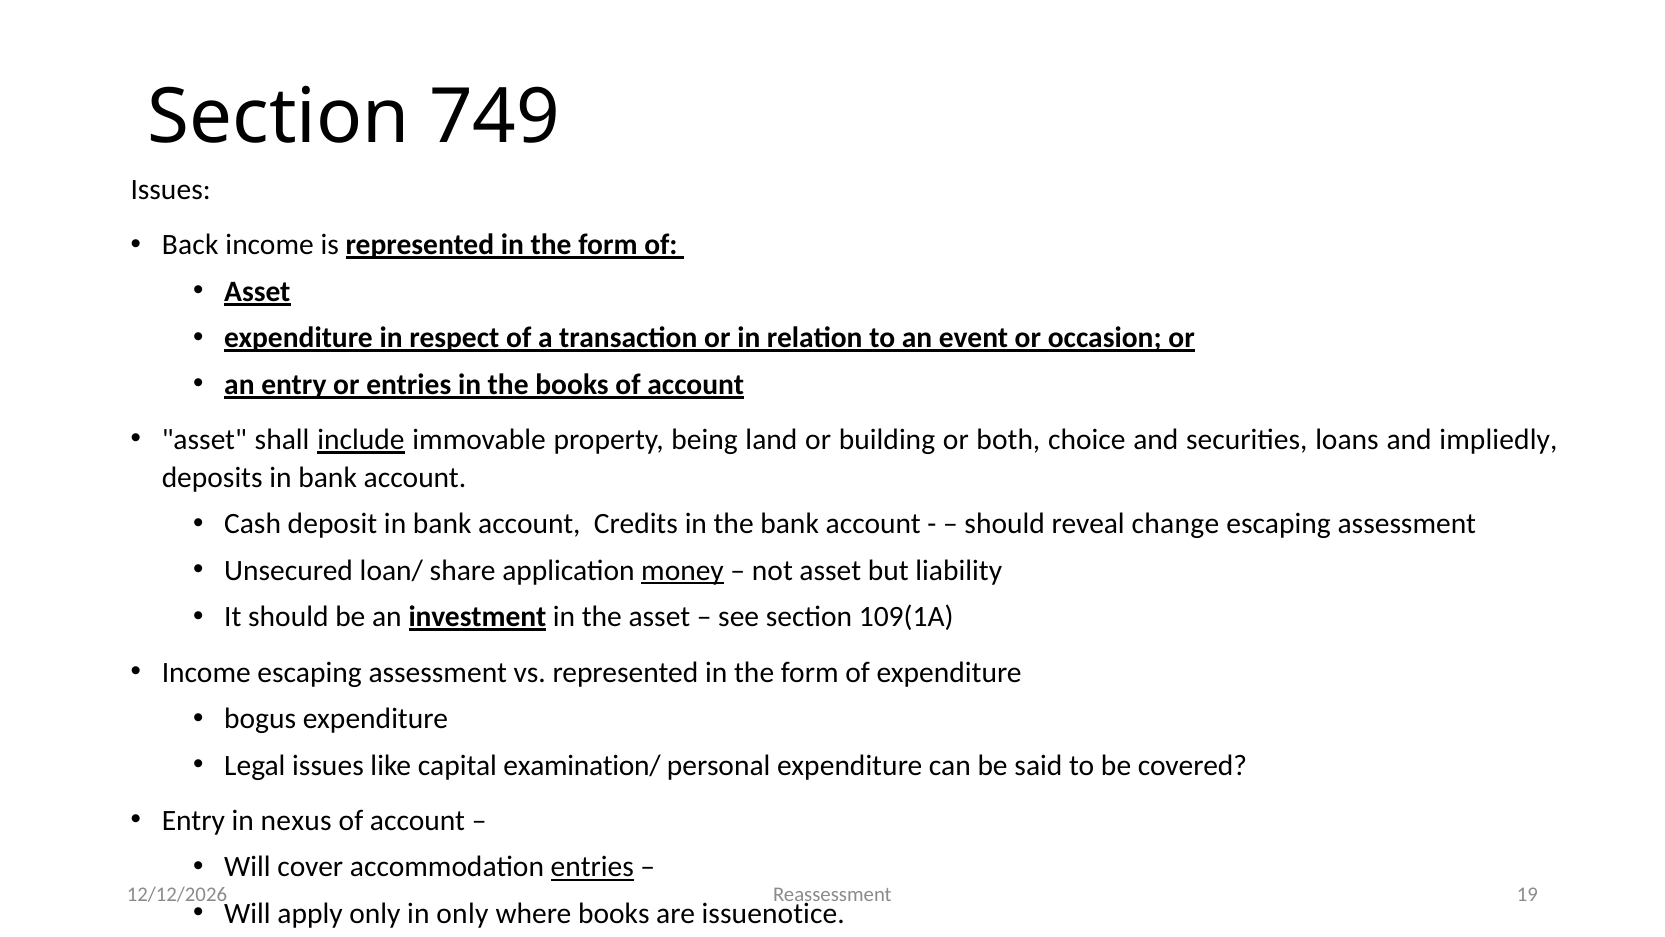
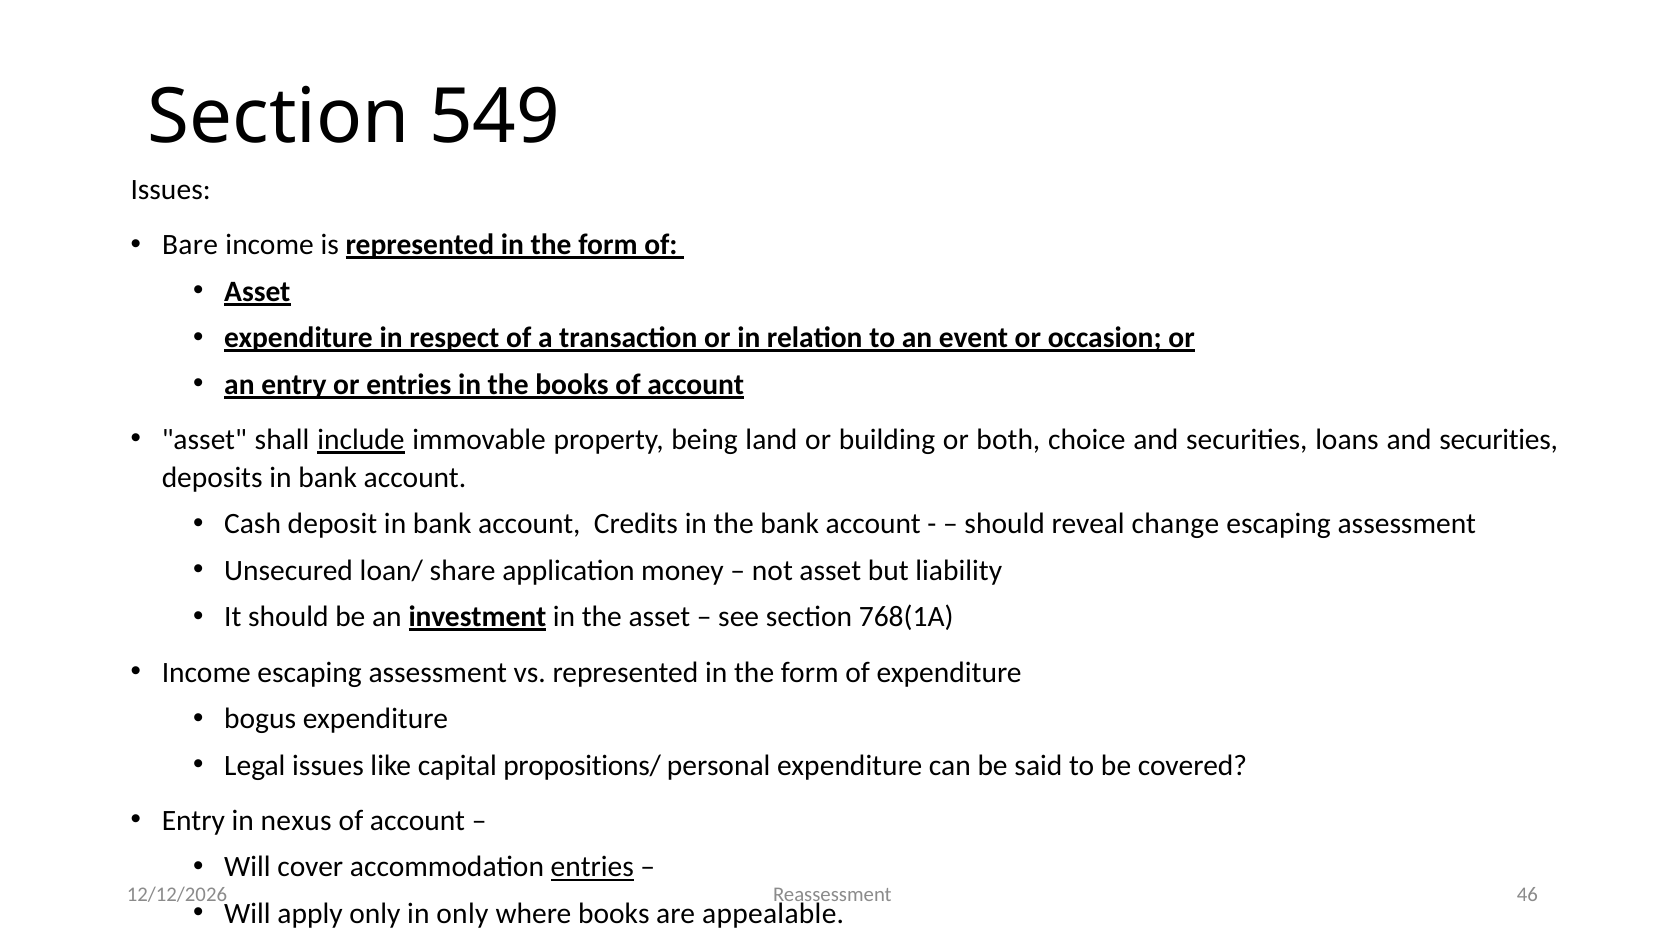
749: 749 -> 549
Back: Back -> Bare
loans and impliedly: impliedly -> securities
money underline: present -> none
109(1A: 109(1A -> 768(1A
examination/: examination/ -> propositions/
19: 19 -> 46
issuenotice: issuenotice -> appealable
